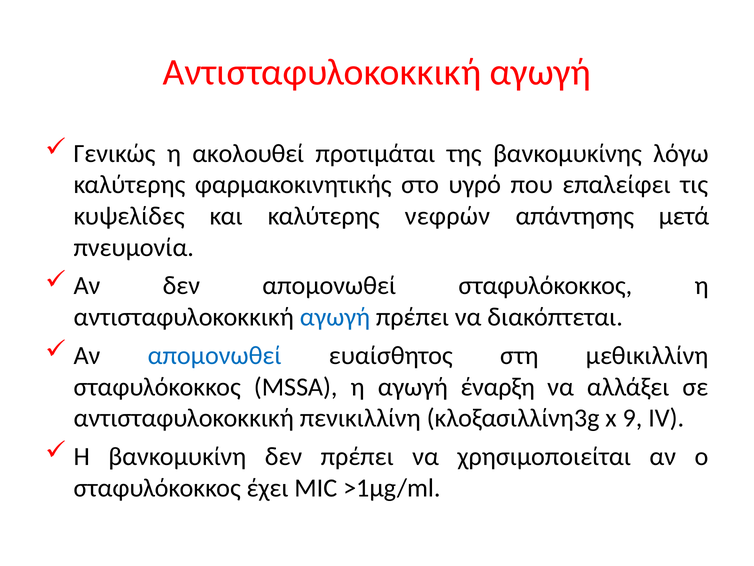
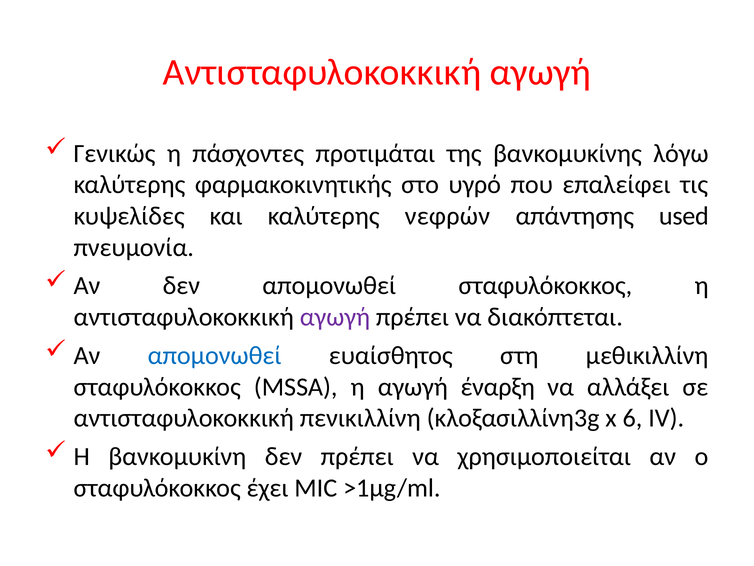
ακολουθεί: ακολουθεί -> πάσχοντες
μετά: μετά -> used
αγωγή at (335, 317) colour: blue -> purple
9: 9 -> 6
